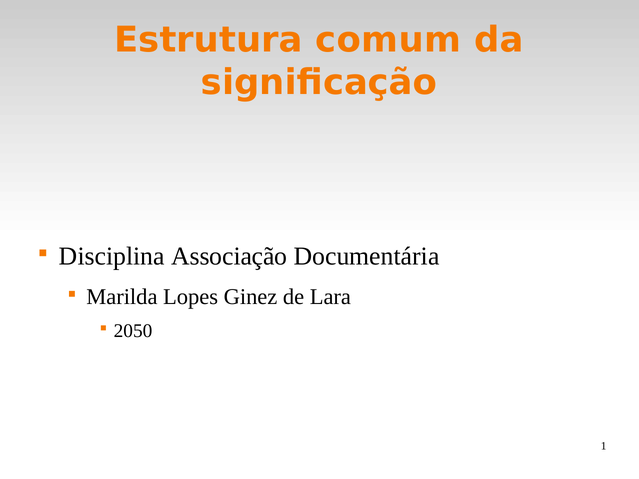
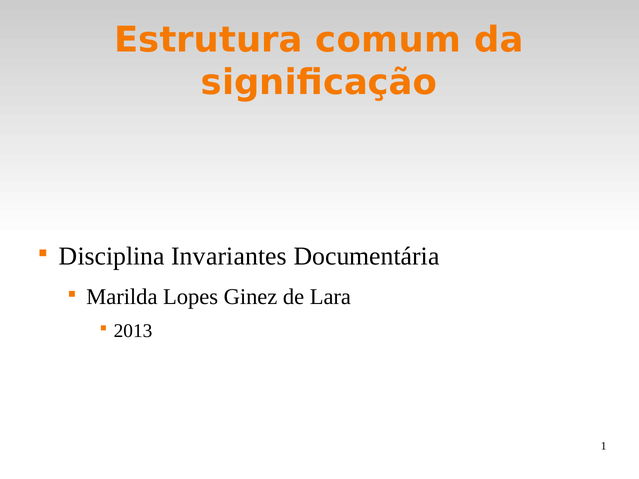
Associação: Associação -> Invariantes
2050: 2050 -> 2013
